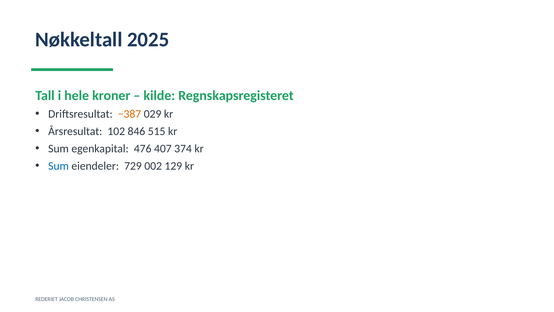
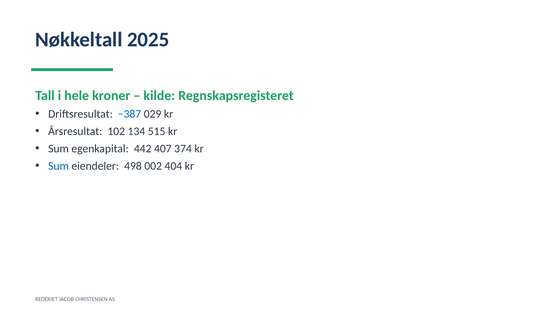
−387 colour: orange -> blue
846: 846 -> 134
476: 476 -> 442
729: 729 -> 498
129: 129 -> 404
